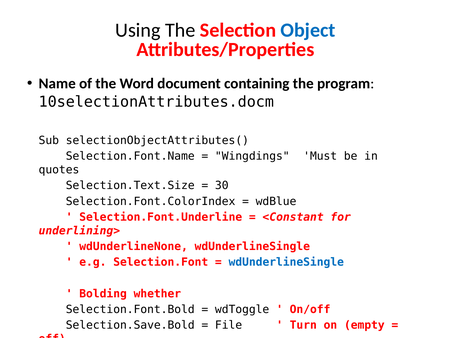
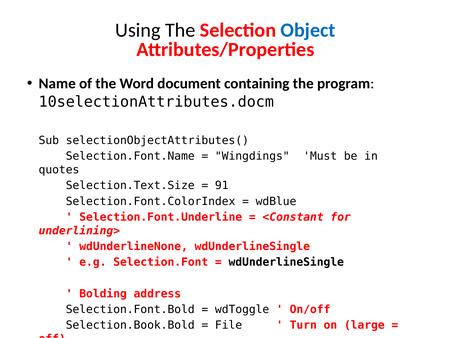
30: 30 -> 91
wdUnderlineSingle at (286, 262) colour: blue -> black
whether: whether -> address
Selection.Save.Bold: Selection.Save.Bold -> Selection.Book.Bold
empty: empty -> large
